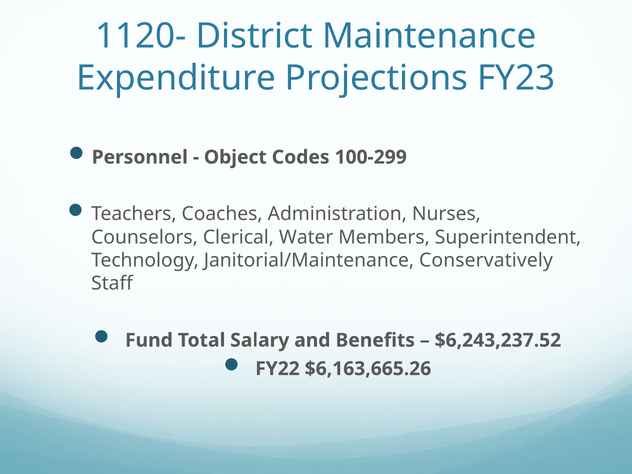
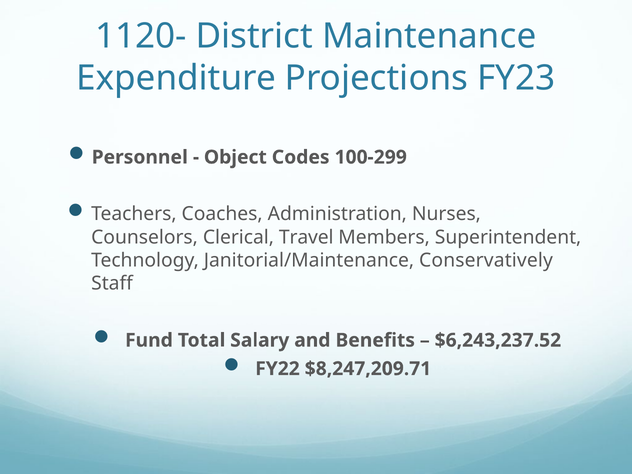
Water: Water -> Travel
$6,163,665.26: $6,163,665.26 -> $8,247,209.71
